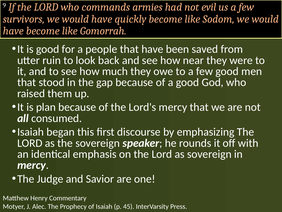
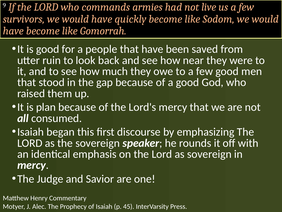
evil: evil -> live
